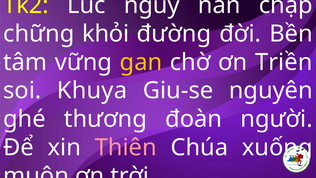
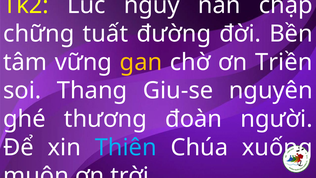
khỏi: khỏi -> tuất
Khuya: Khuya -> Thang
Thiên colour: pink -> light blue
